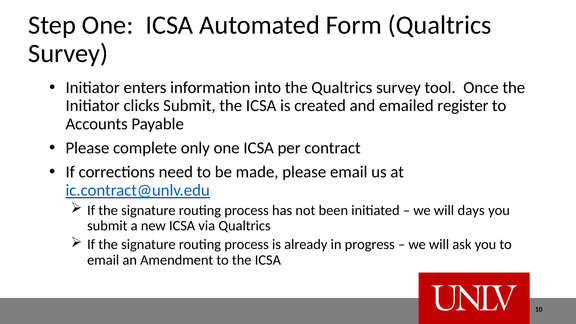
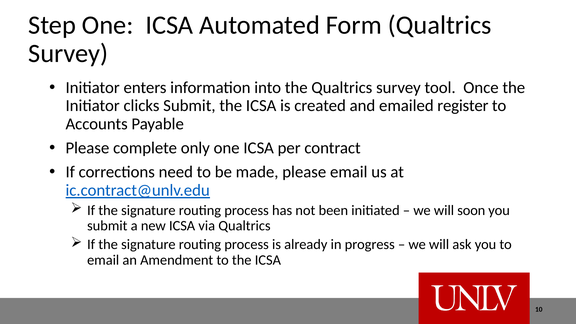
days: days -> soon
